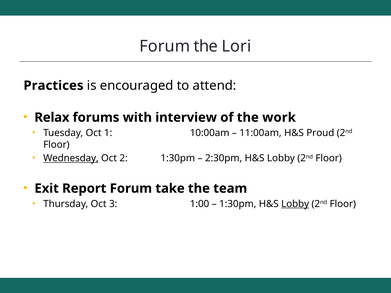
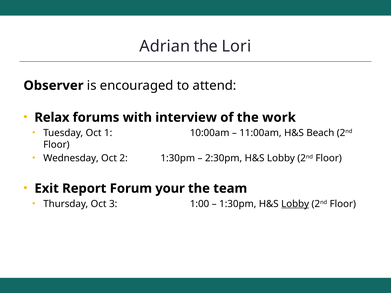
Forum at (165, 46): Forum -> Adrian
Practices: Practices -> Observer
Proud: Proud -> Beach
Wednesday underline: present -> none
take: take -> your
